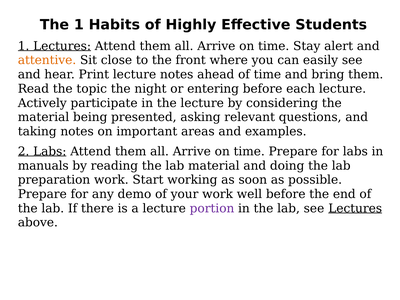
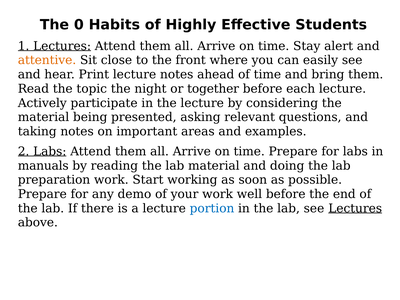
The 1: 1 -> 0
entering: entering -> together
portion colour: purple -> blue
